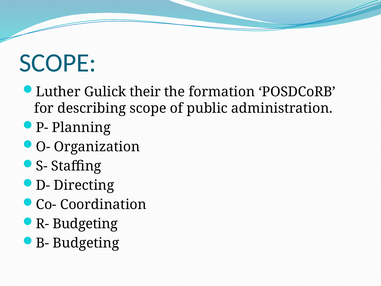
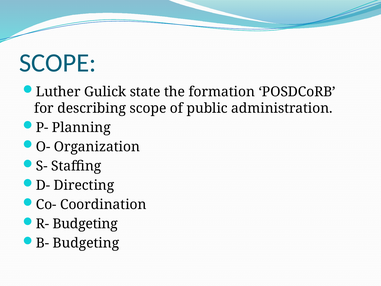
their: their -> state
